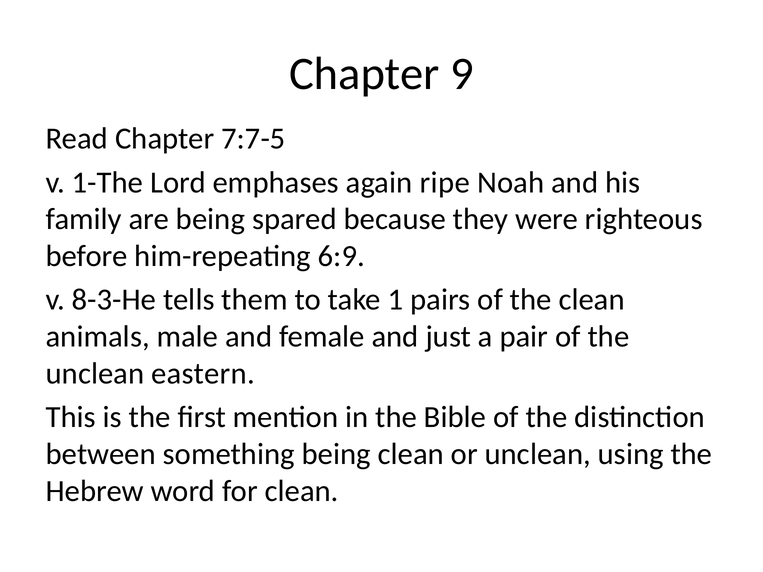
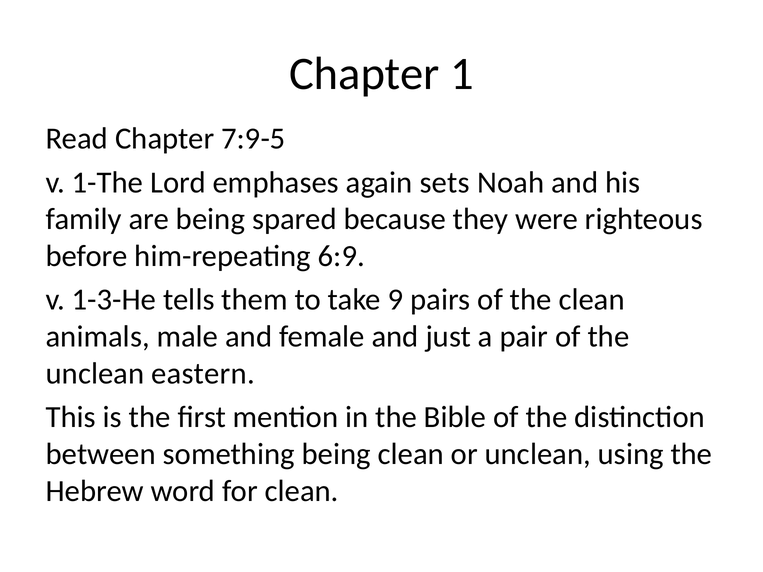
9: 9 -> 1
7:7-5: 7:7-5 -> 7:9-5
ripe: ripe -> sets
8-3-He: 8-3-He -> 1-3-He
1: 1 -> 9
